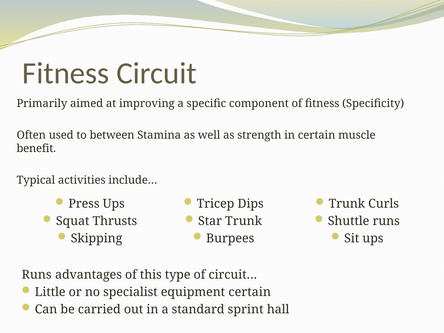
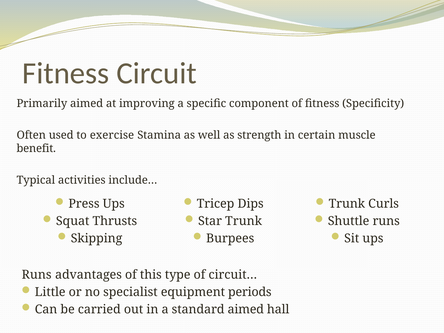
between: between -> exercise
equipment certain: certain -> periods
standard sprint: sprint -> aimed
